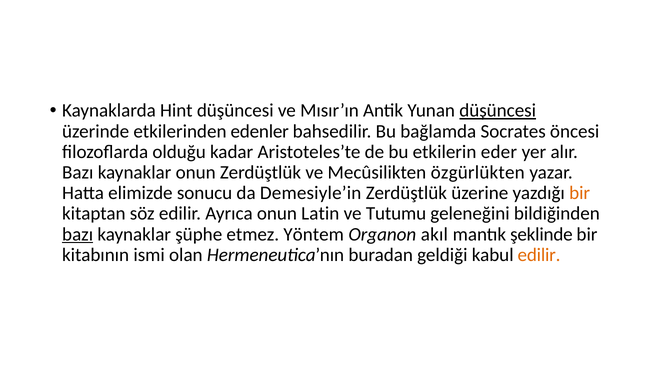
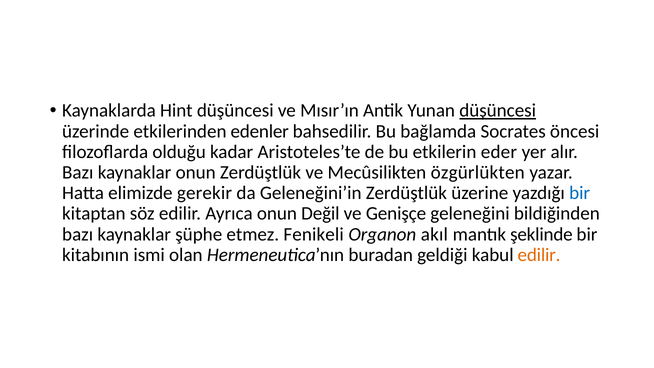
sonucu: sonucu -> gerekir
Demesiyle’in: Demesiyle’in -> Geleneğini’in
bir at (580, 193) colour: orange -> blue
Latin: Latin -> Değil
Tutumu: Tutumu -> Genişçe
bazı at (78, 234) underline: present -> none
Yöntem: Yöntem -> Fenikeli
